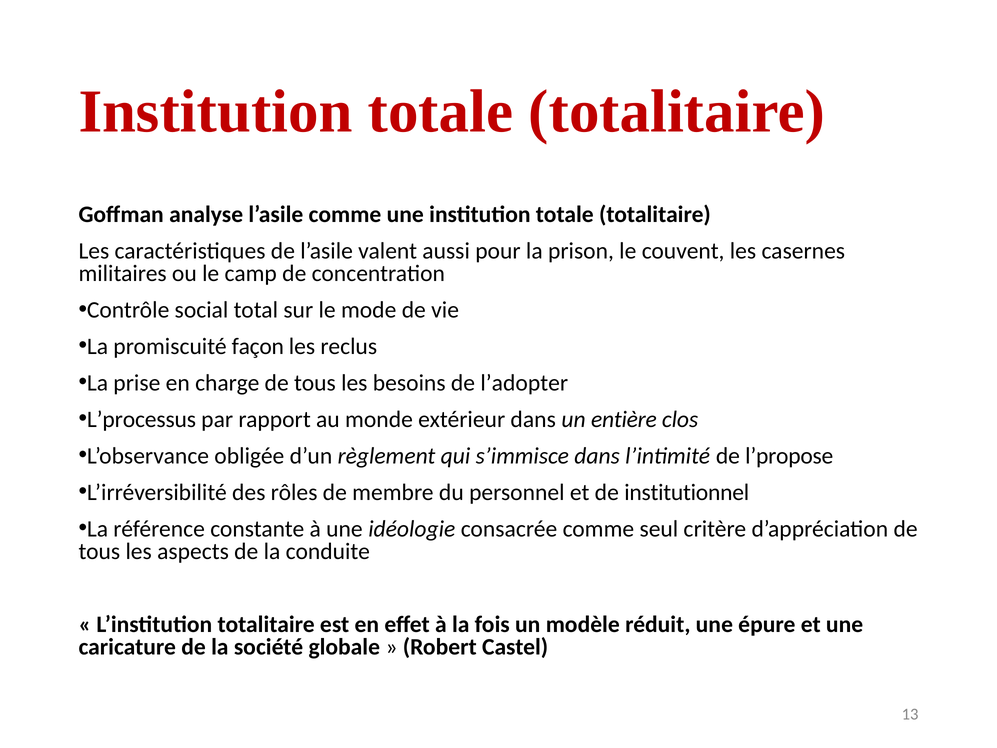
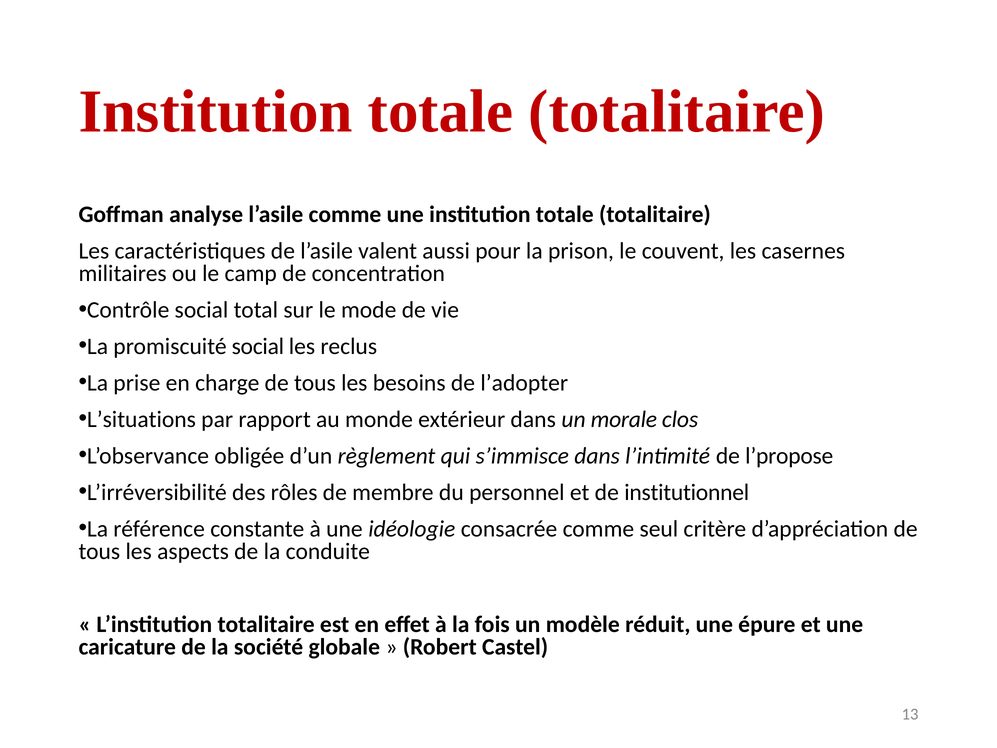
promiscuité façon: façon -> social
L’processus: L’processus -> L’situations
entière: entière -> morale
